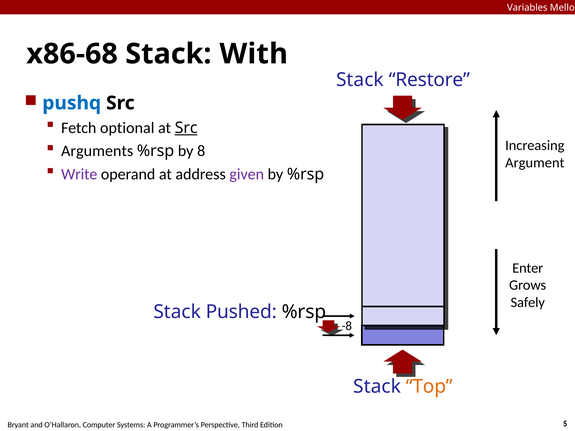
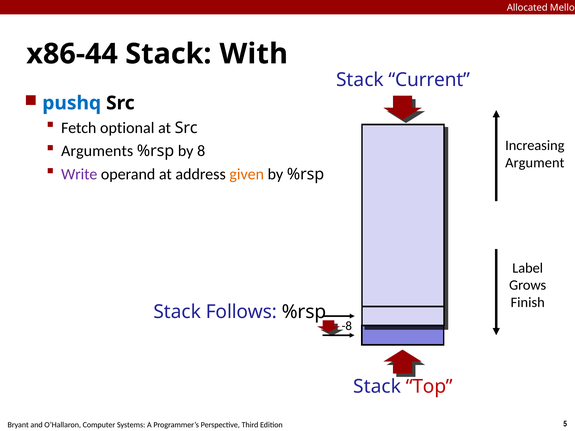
Variables: Variables -> Allocated
x86-68: x86-68 -> x86-44
Restore: Restore -> Current
Src at (186, 128) underline: present -> none
given colour: purple -> orange
Enter: Enter -> Label
Safely: Safely -> Finish
Pushed: Pushed -> Follows
Top colour: orange -> red
